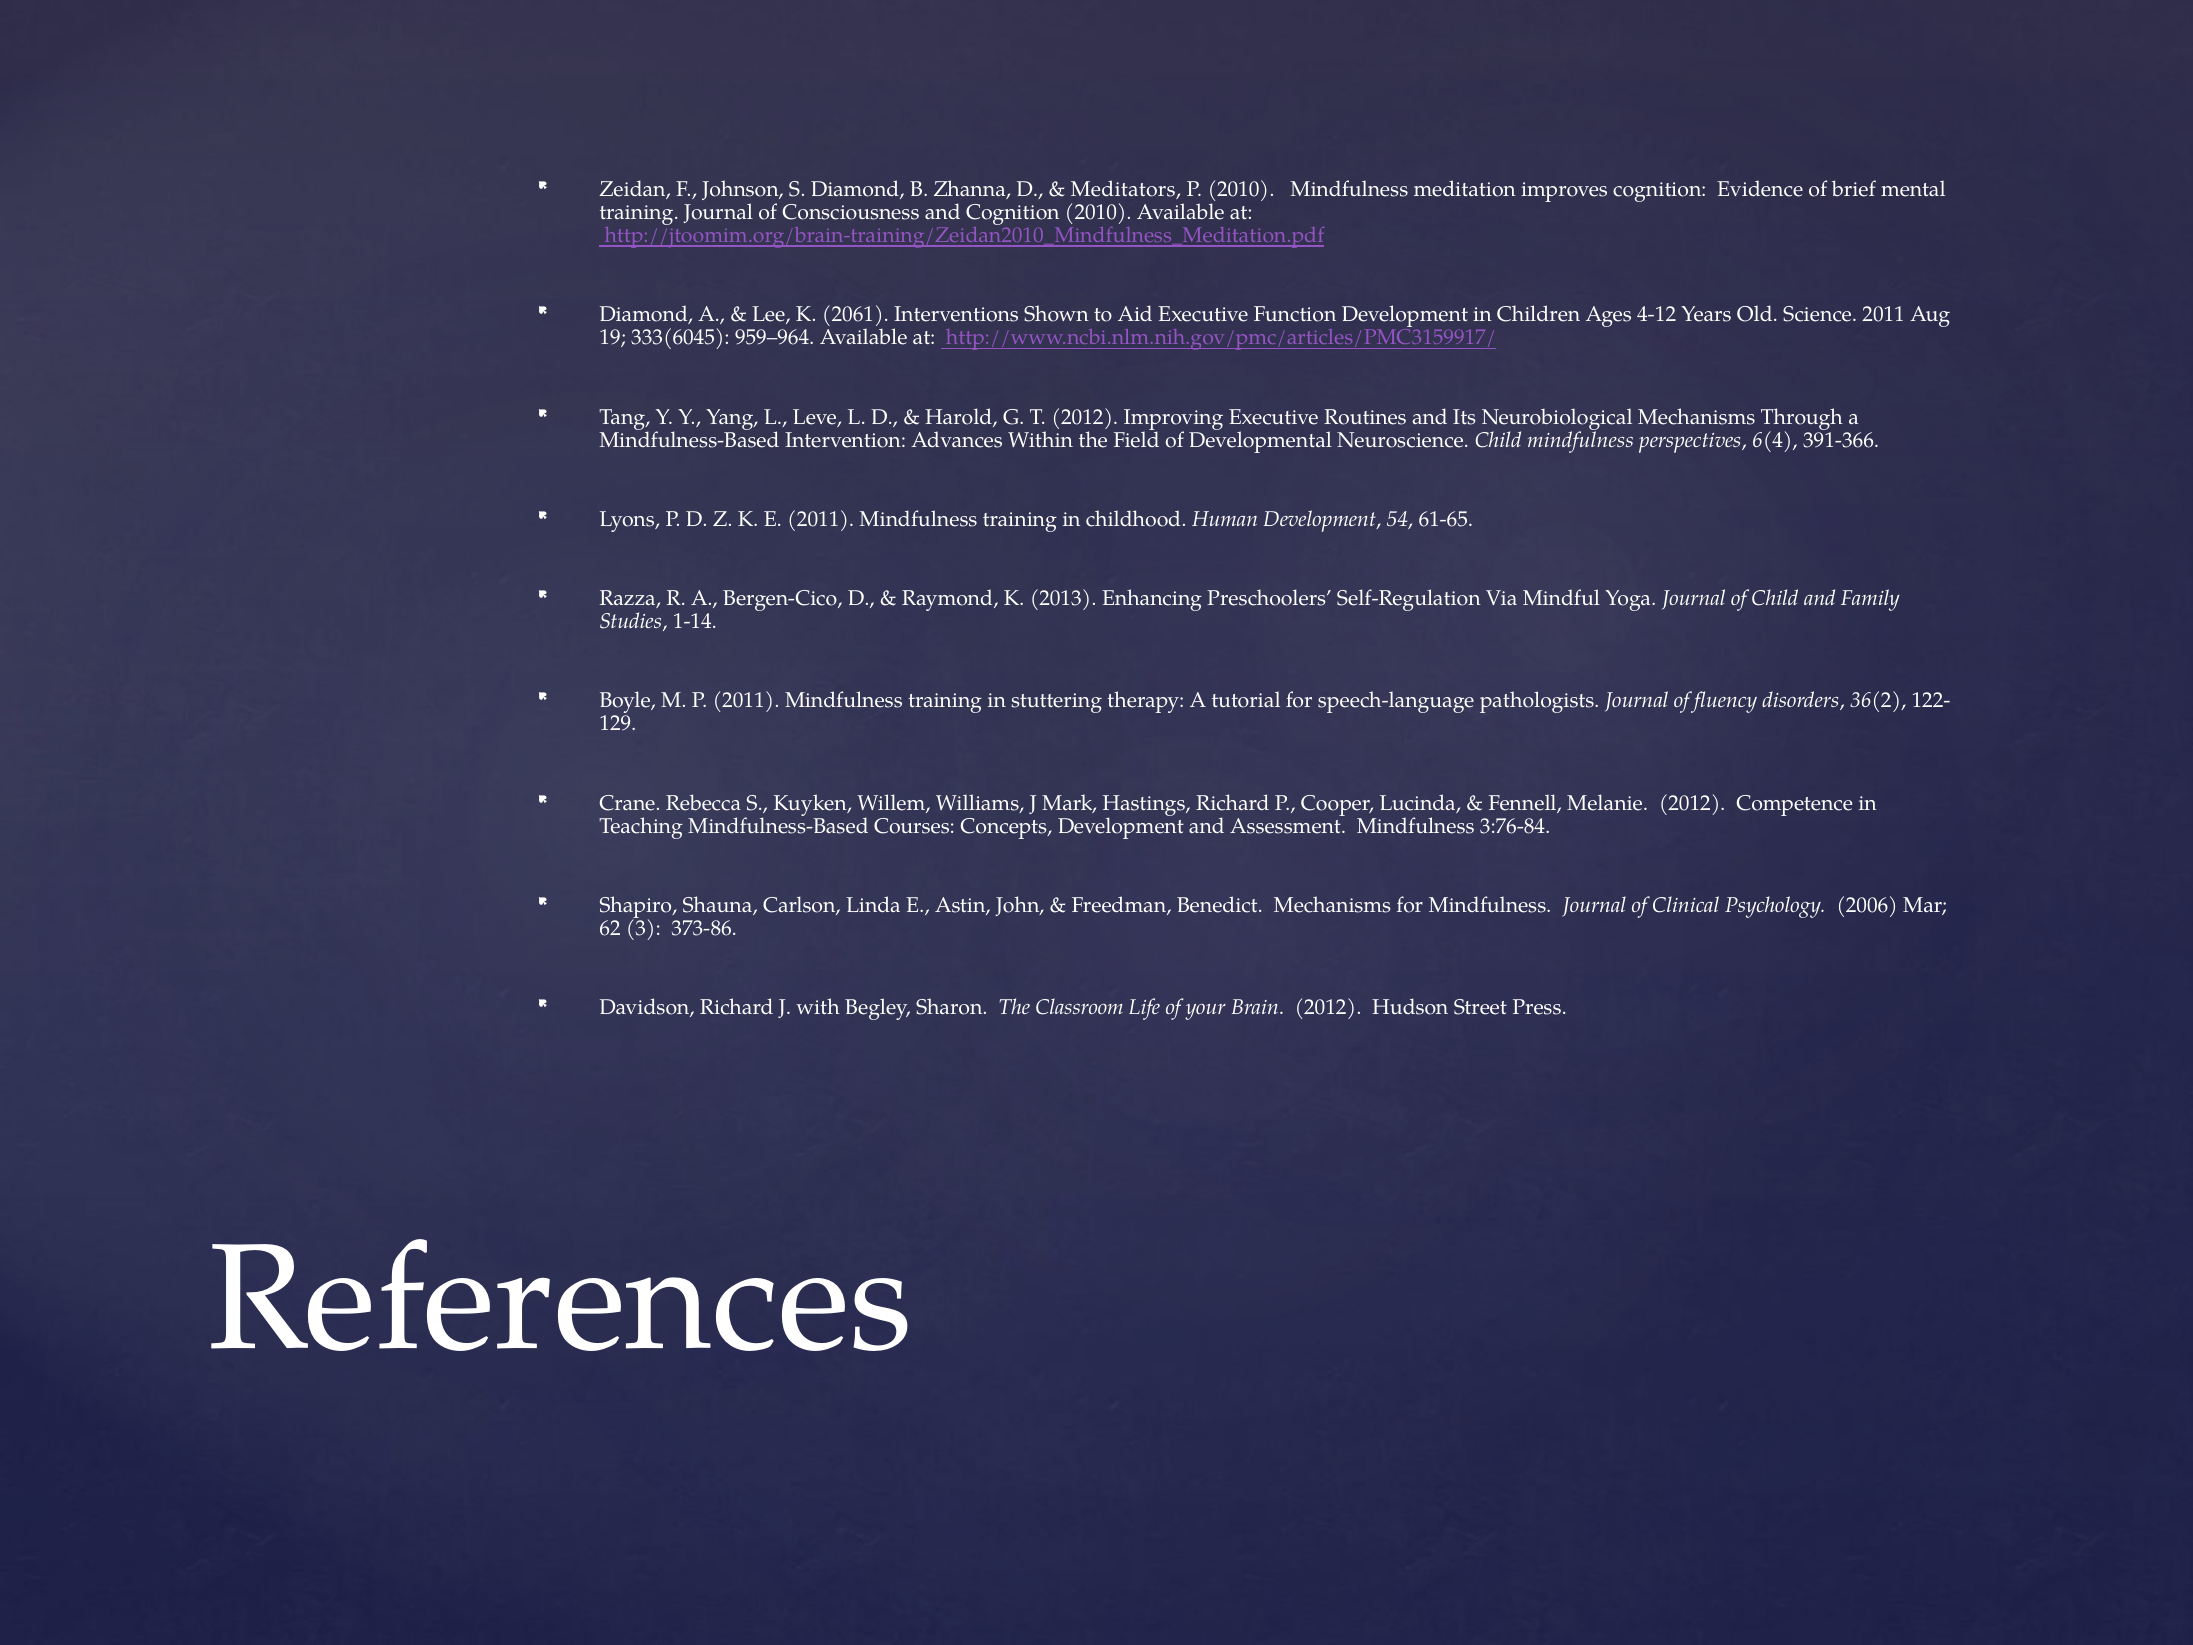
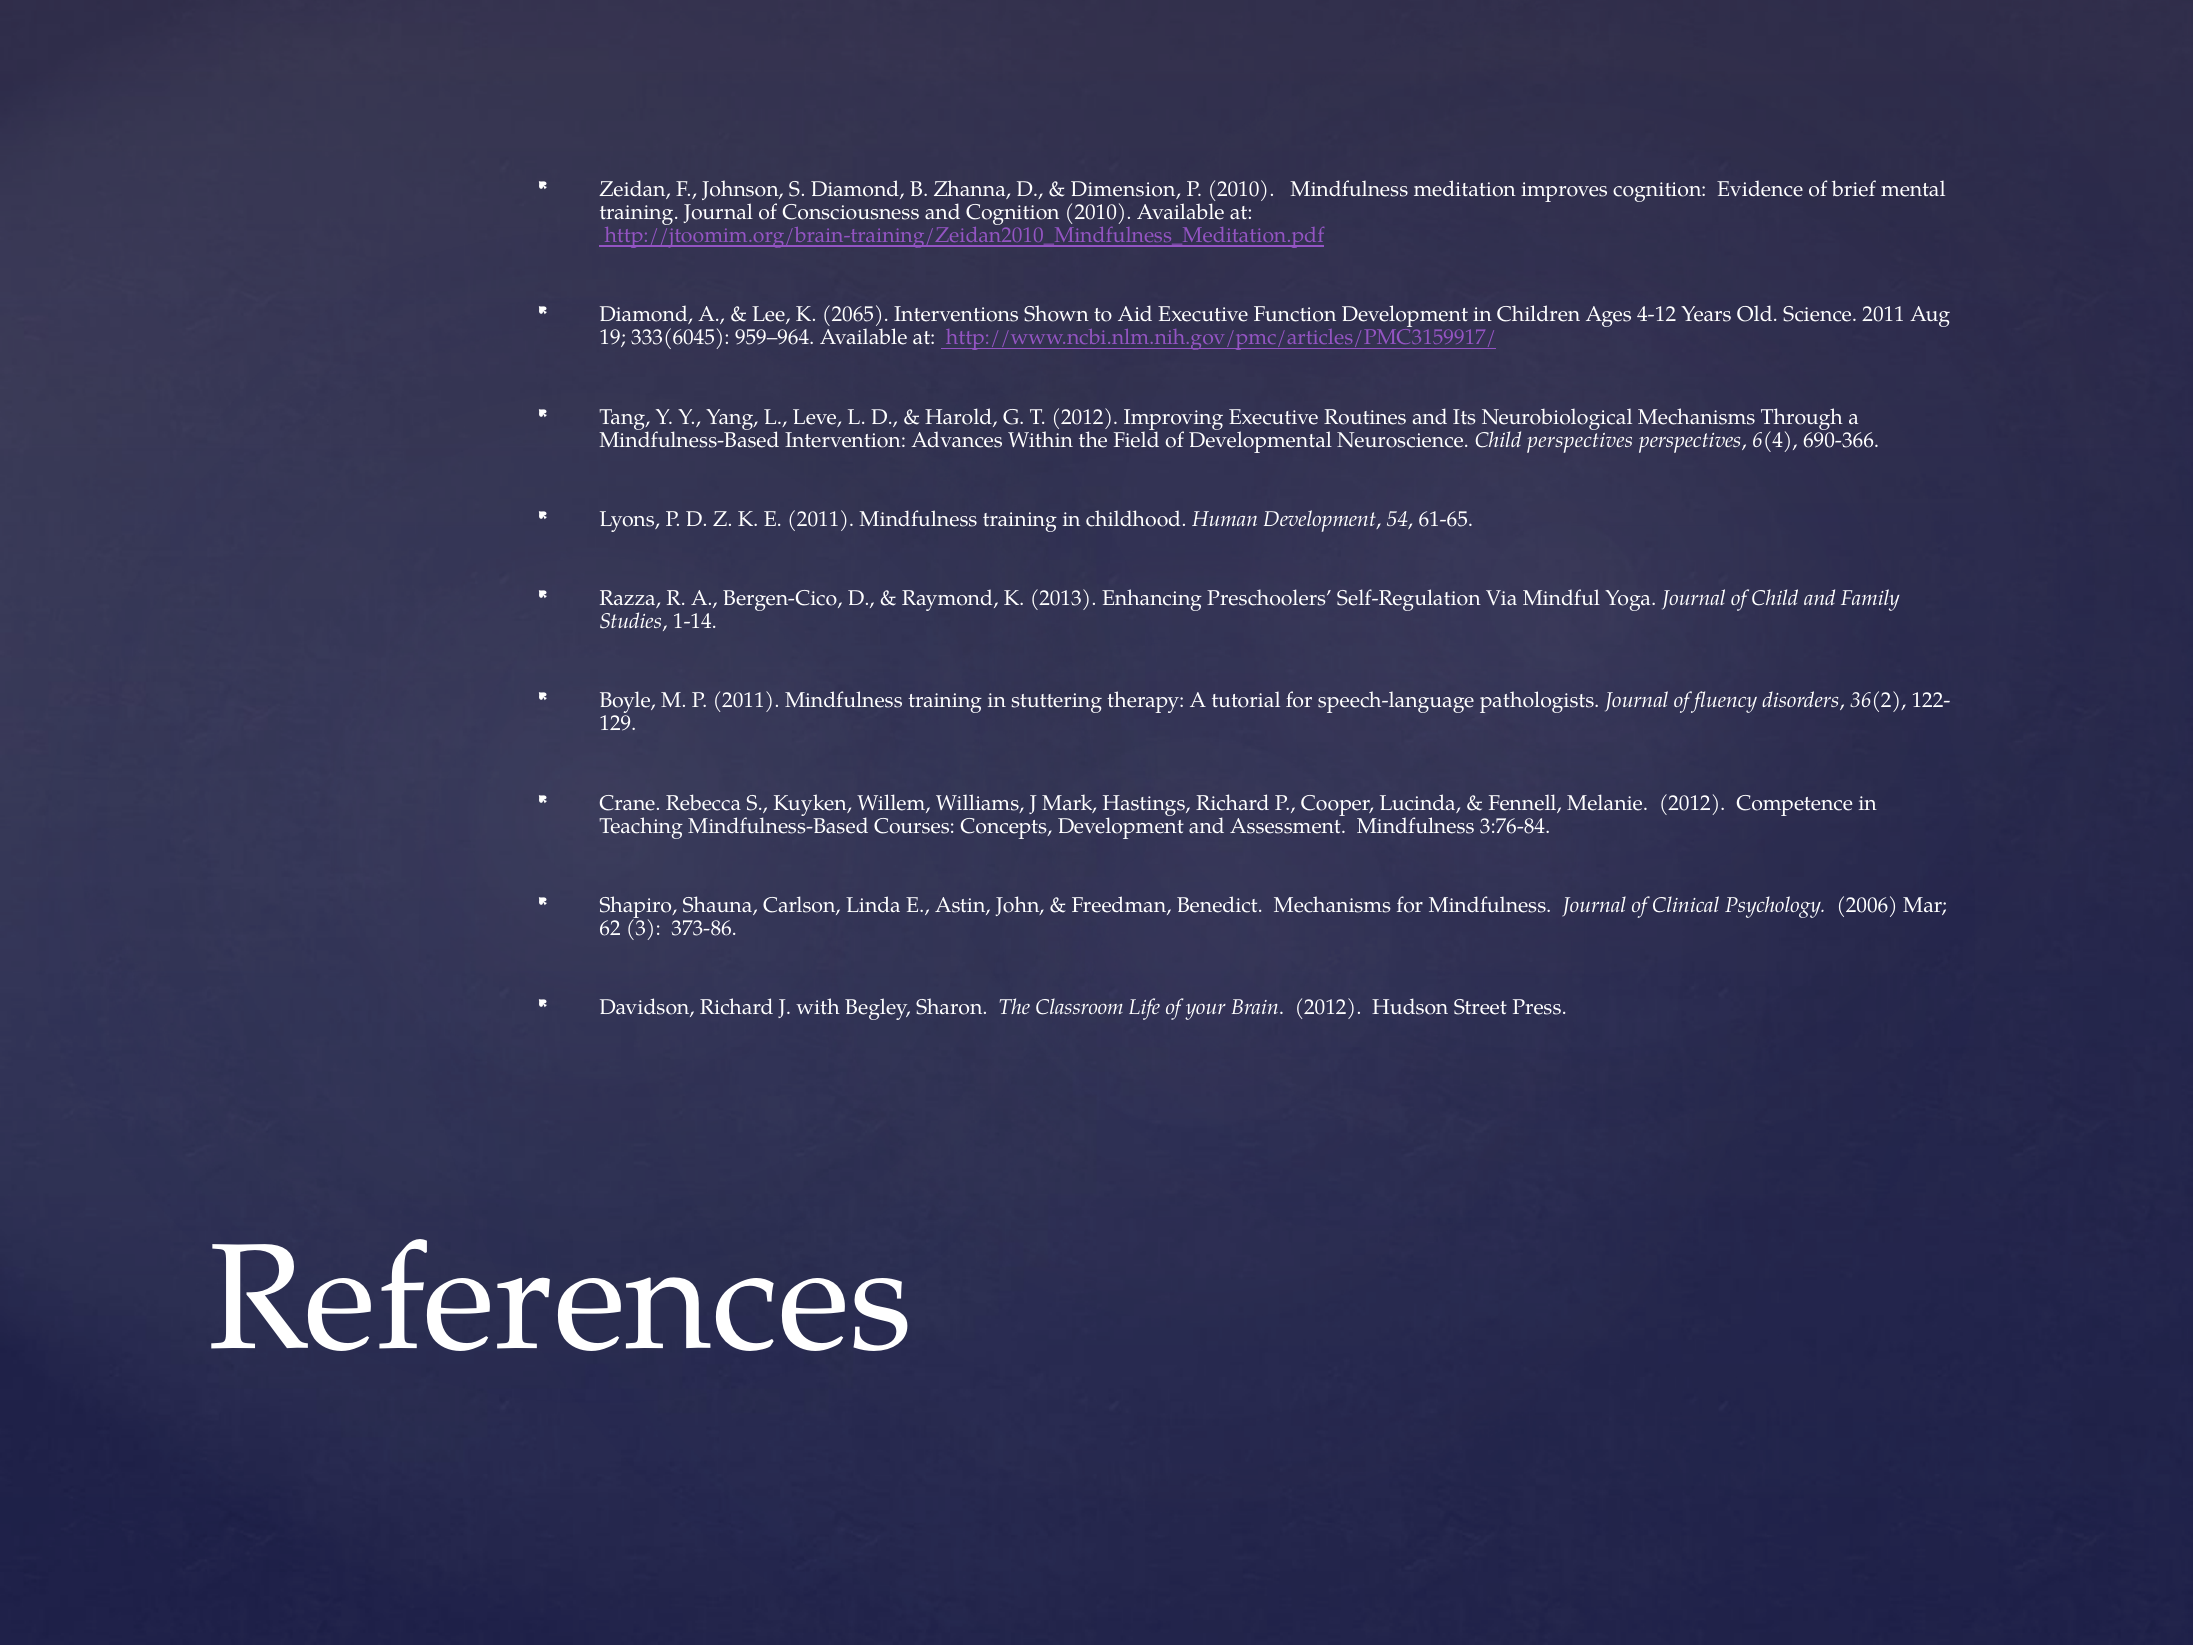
Meditators: Meditators -> Dimension
2061: 2061 -> 2065
Child mindfulness: mindfulness -> perspectives
391-366: 391-366 -> 690-366
